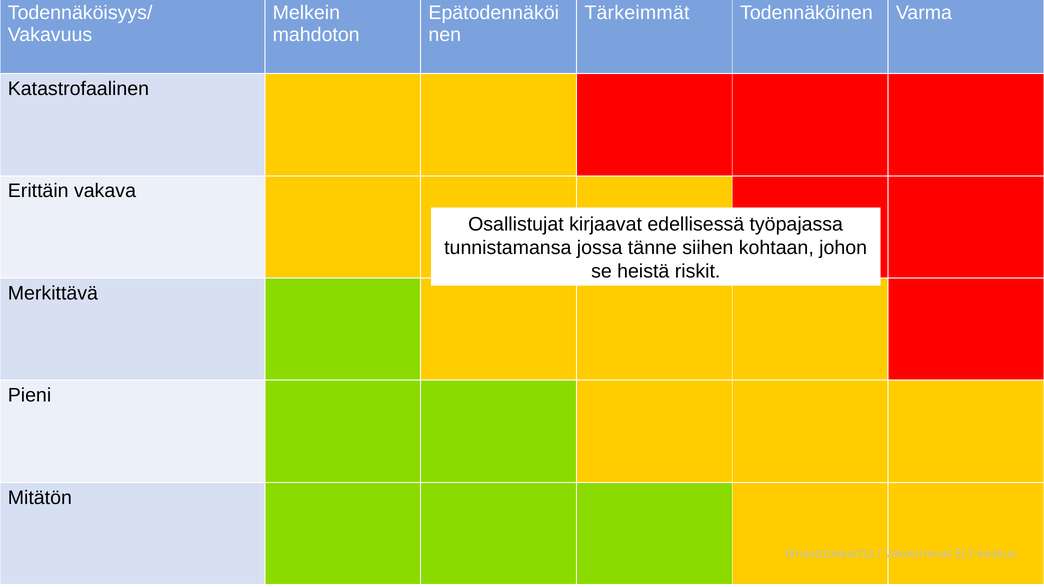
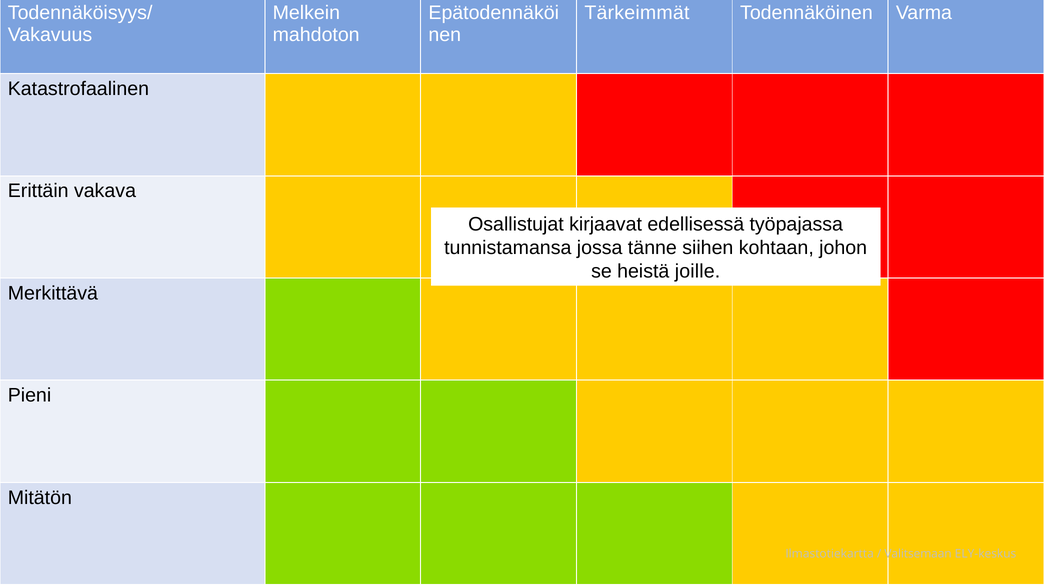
riskit: riskit -> joille
Vakavimmat: Vakavimmat -> Valitsemaan
